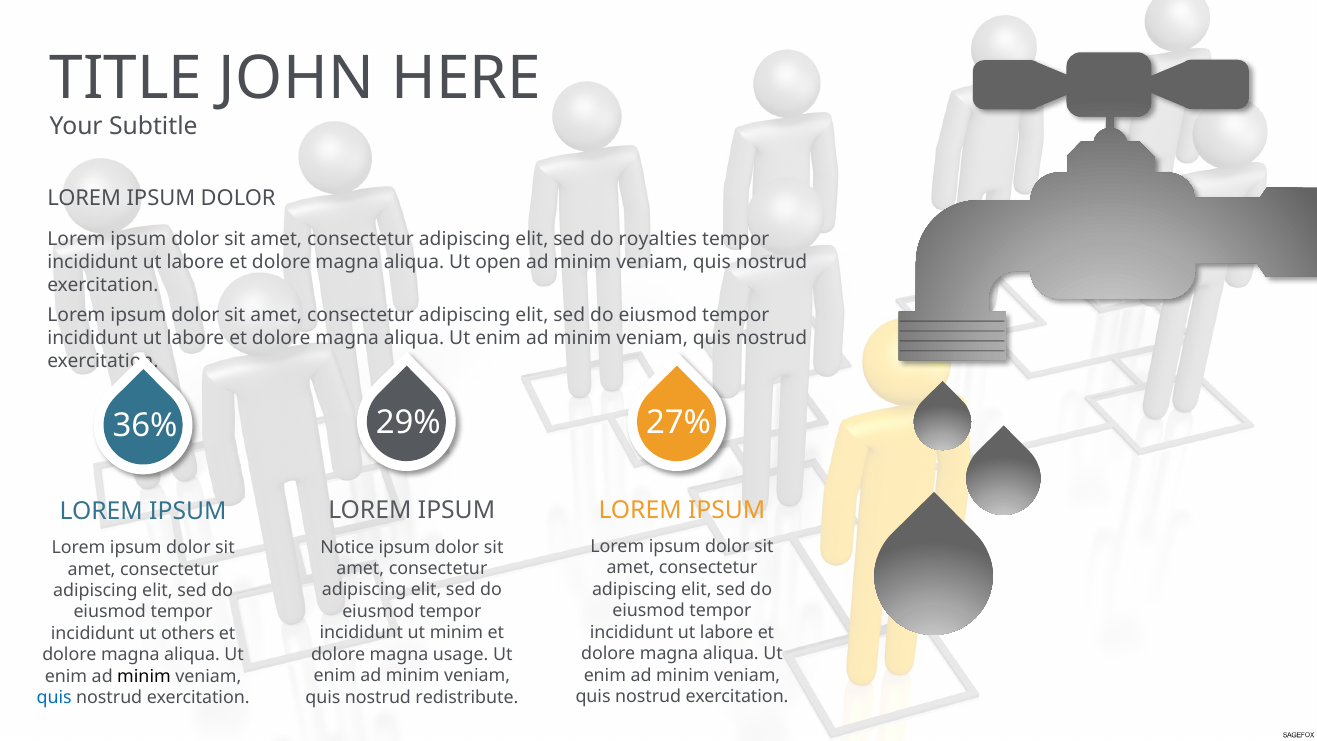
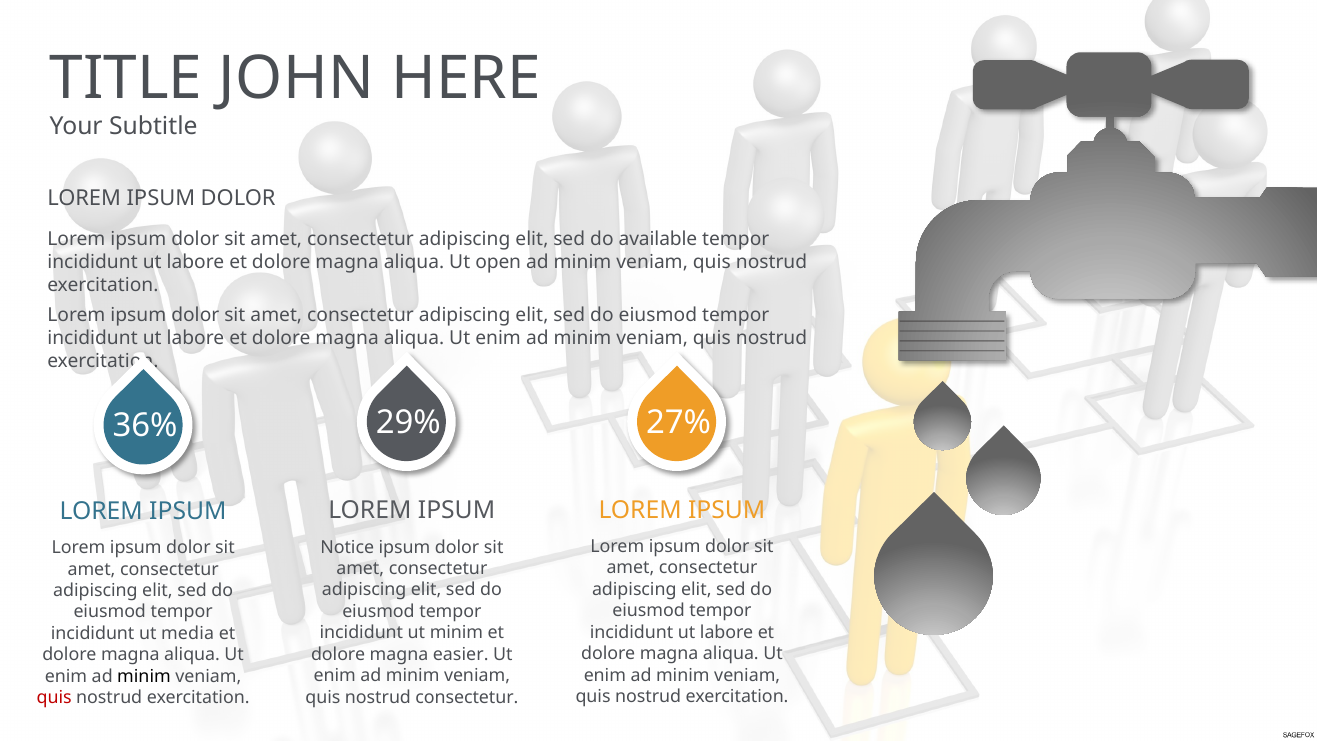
royalties: royalties -> available
others: others -> media
usage: usage -> easier
nostrud redistribute: redistribute -> consectetur
quis at (54, 698) colour: blue -> red
